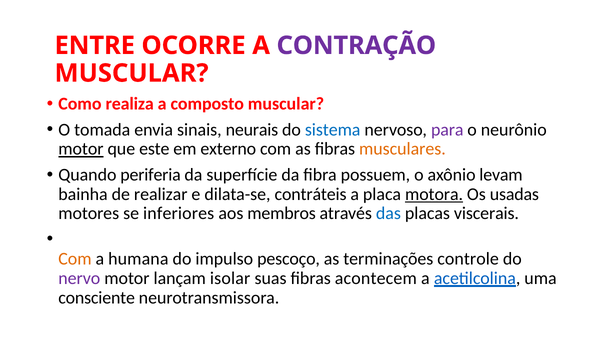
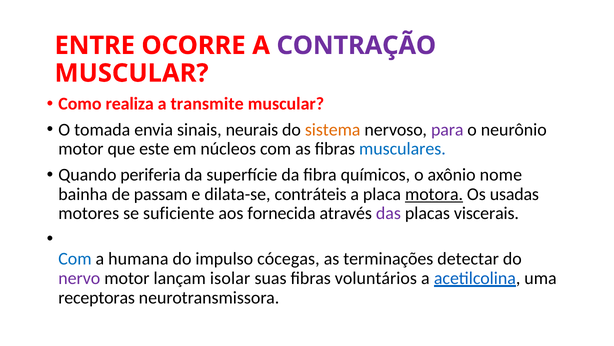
composto: composto -> transmite
sistema colour: blue -> orange
motor at (81, 149) underline: present -> none
externo: externo -> núcleos
musculares colour: orange -> blue
possuem: possuem -> químicos
levam: levam -> nome
realizar: realizar -> passam
inferiores: inferiores -> suficiente
membros: membros -> fornecida
das colour: blue -> purple
Com at (75, 258) colour: orange -> blue
pescoço: pescoço -> cócegas
controle: controle -> detectar
acontecem: acontecem -> voluntários
consciente: consciente -> receptoras
